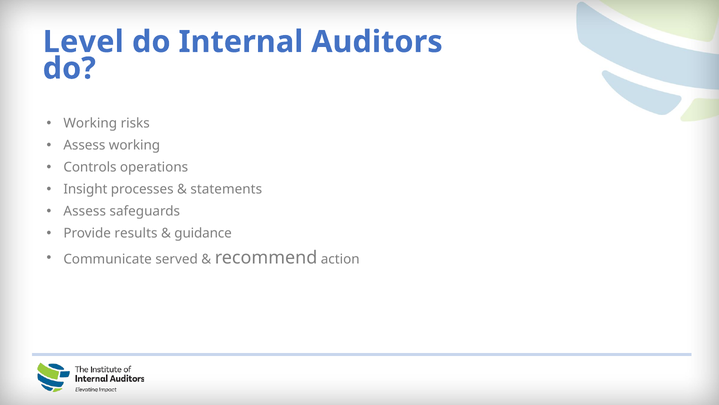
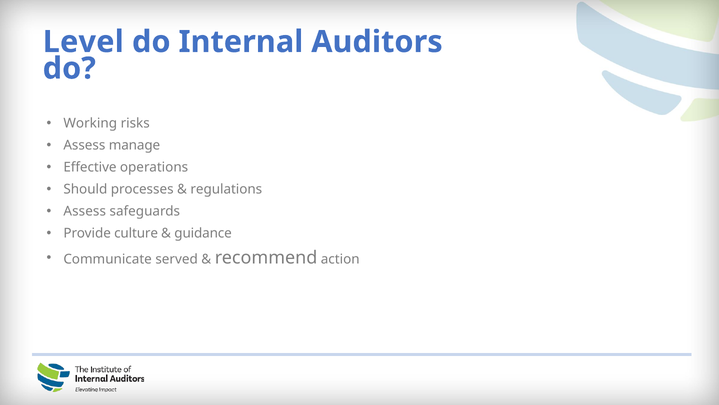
Assess working: working -> manage
Controls: Controls -> Effective
Insight: Insight -> Should
statements: statements -> regulations
results: results -> culture
